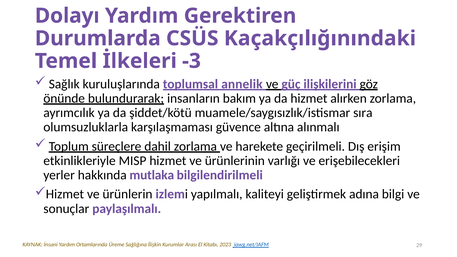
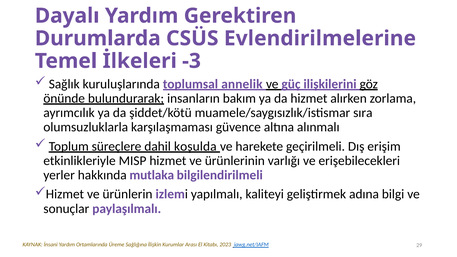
Dolayı: Dolayı -> Dayalı
Kaçakçılığınındaki: Kaçakçılığınındaki -> Evlendirilmelerine
dahil zorlama: zorlama -> koşulda
